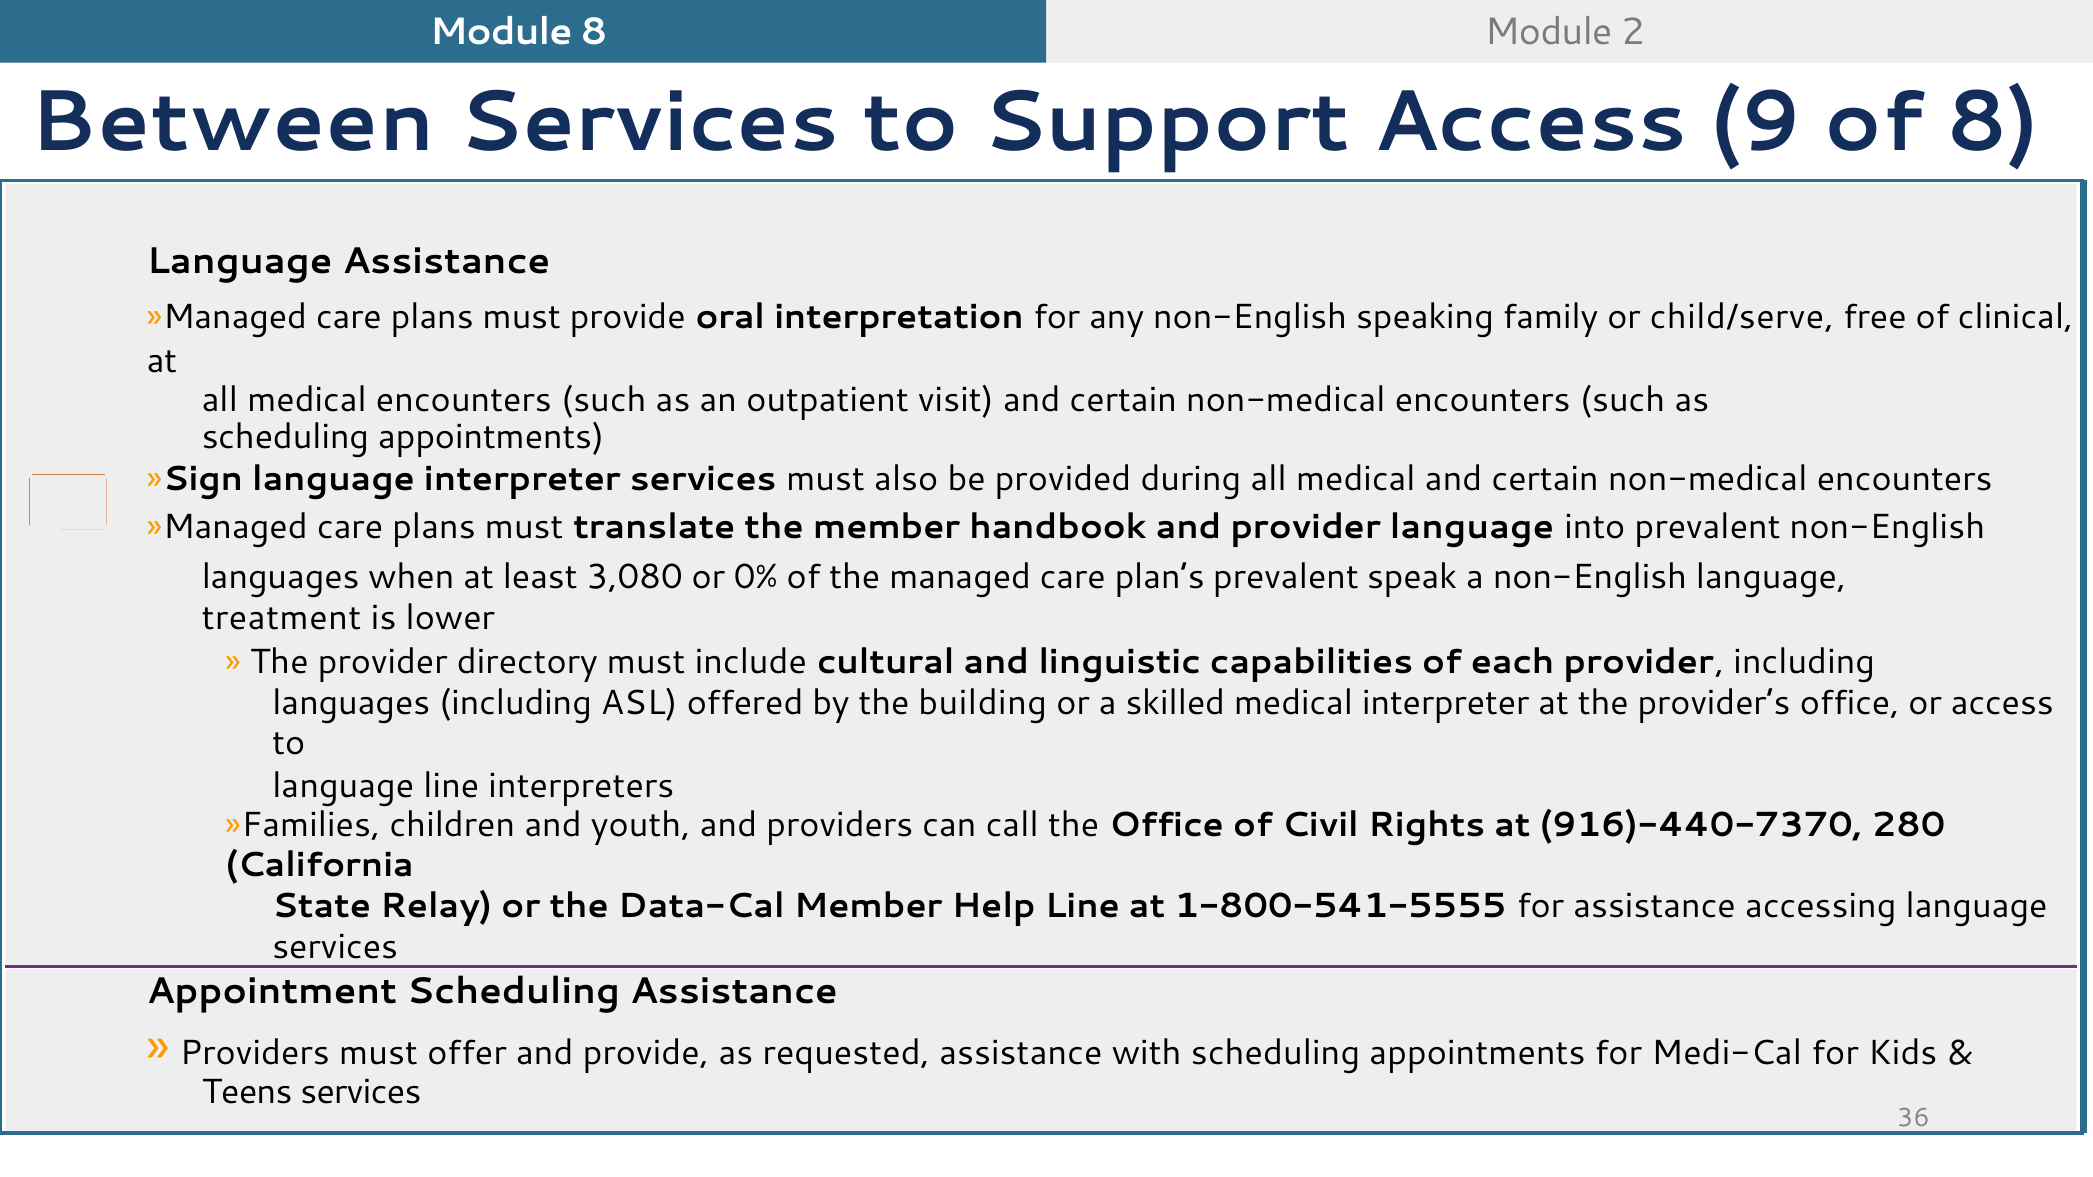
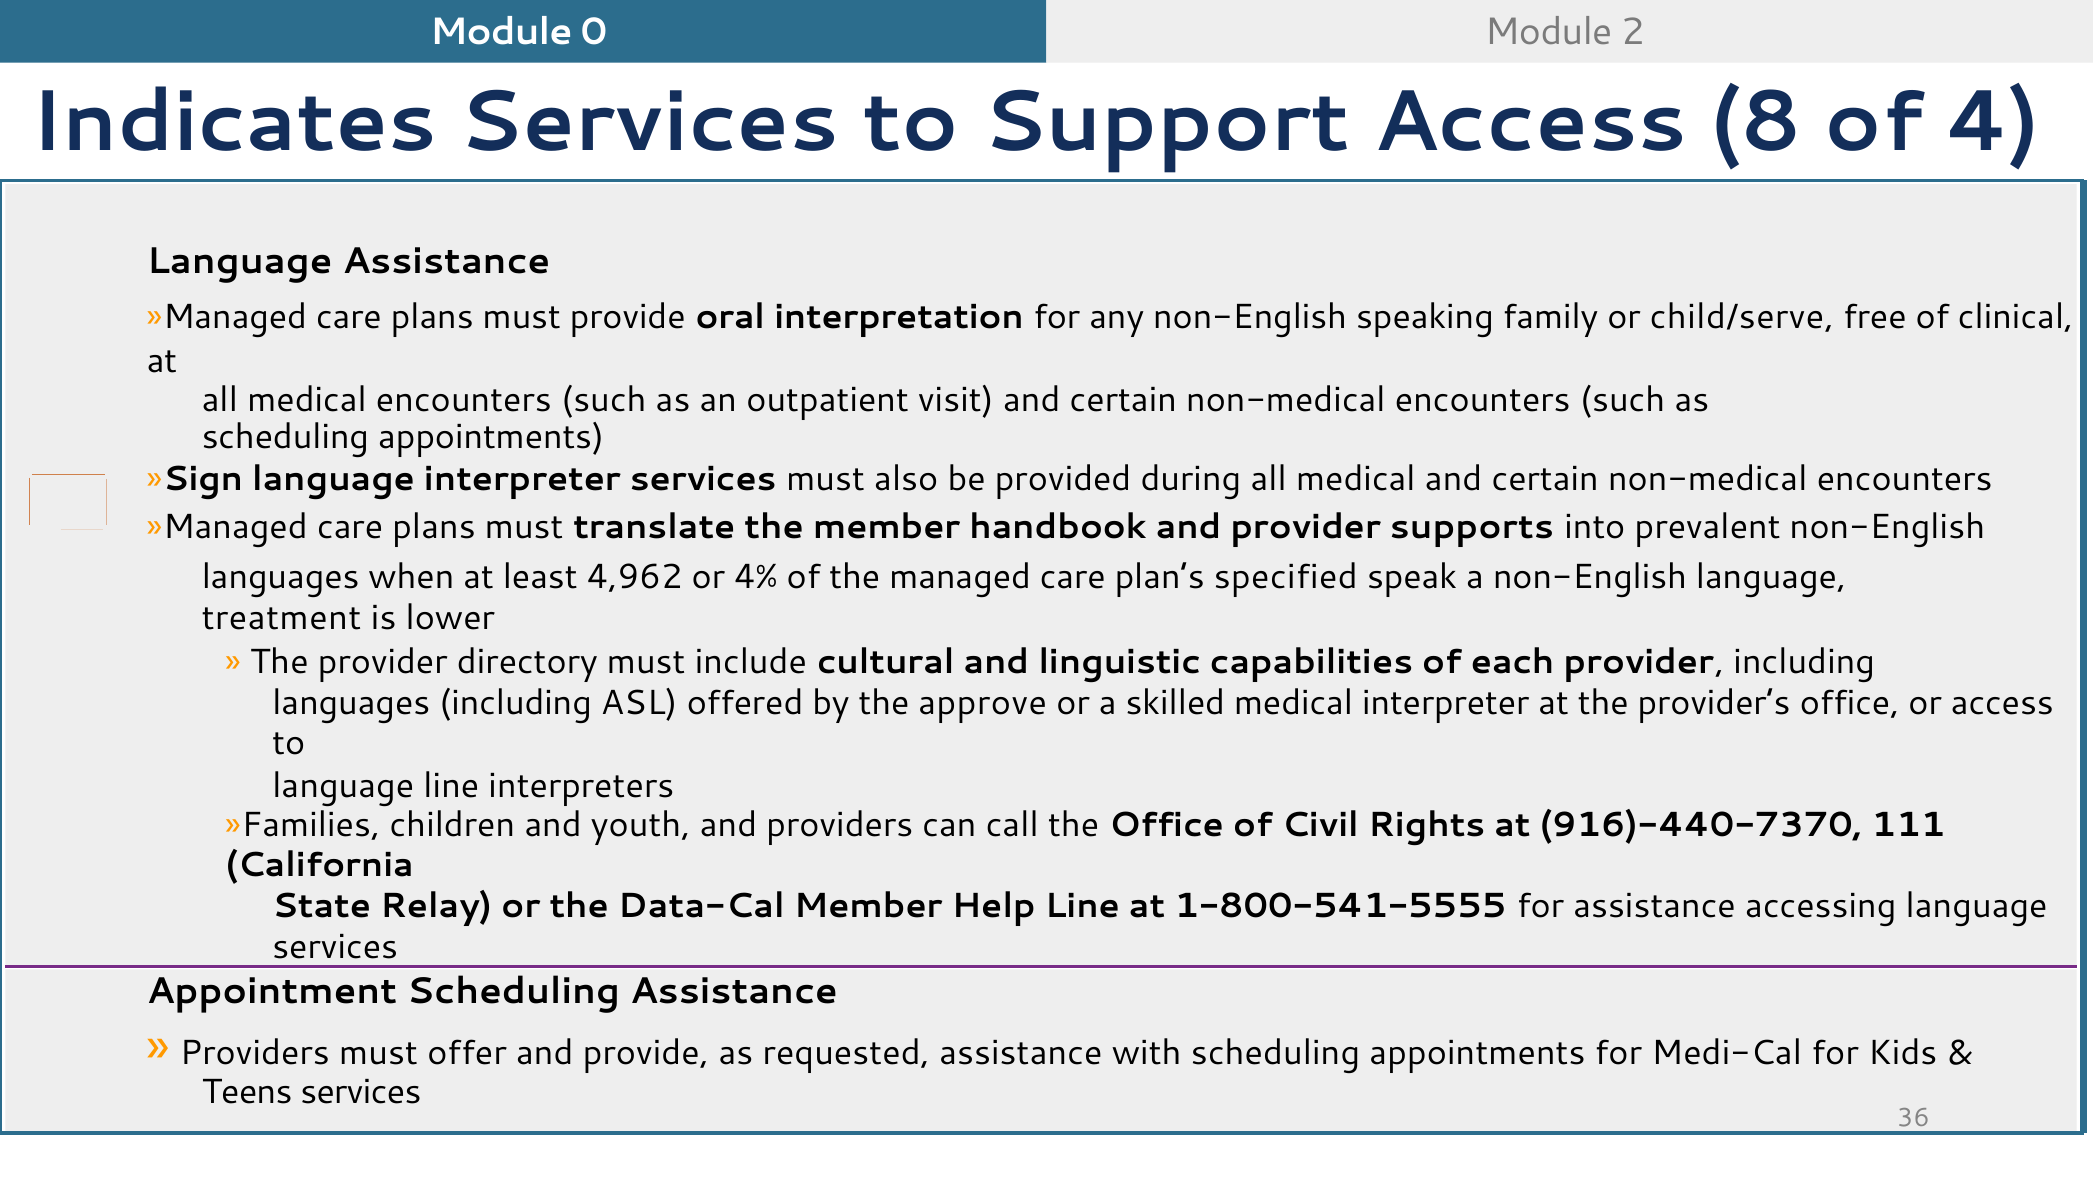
Module 8: 8 -> 0
Between: Between -> Indicates
9: 9 -> 8
of 8: 8 -> 4
provider language: language -> supports
3,080: 3,080 -> 4,962
0%: 0% -> 4%
plan’s prevalent: prevalent -> specified
building: building -> approve
280: 280 -> 111
